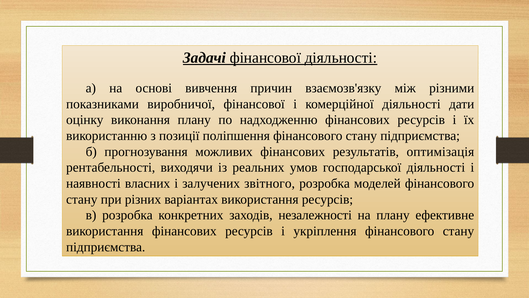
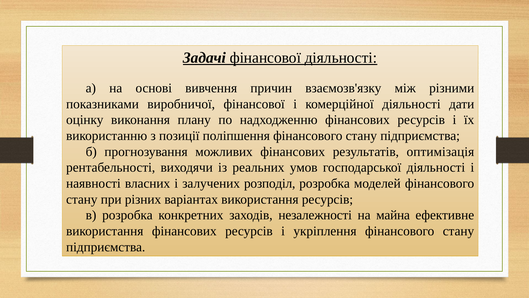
звітного: звітного -> розподіл
на плану: плану -> майна
